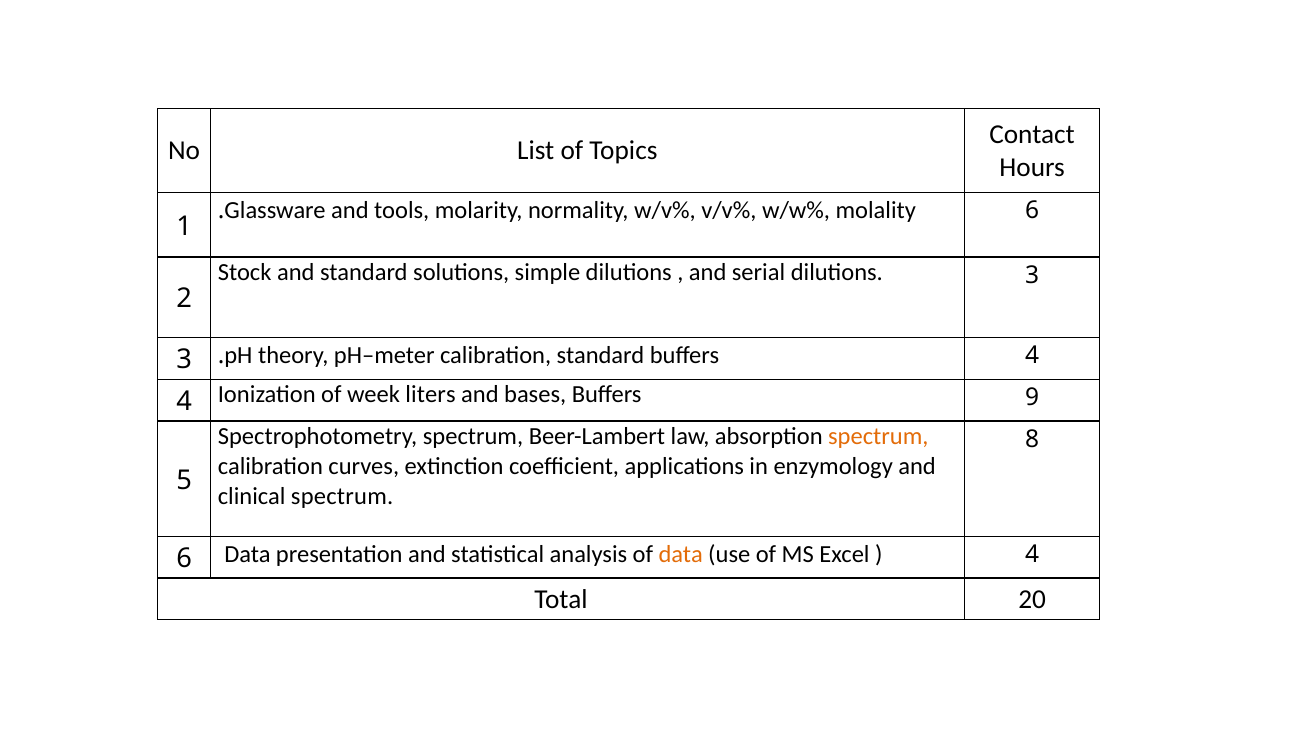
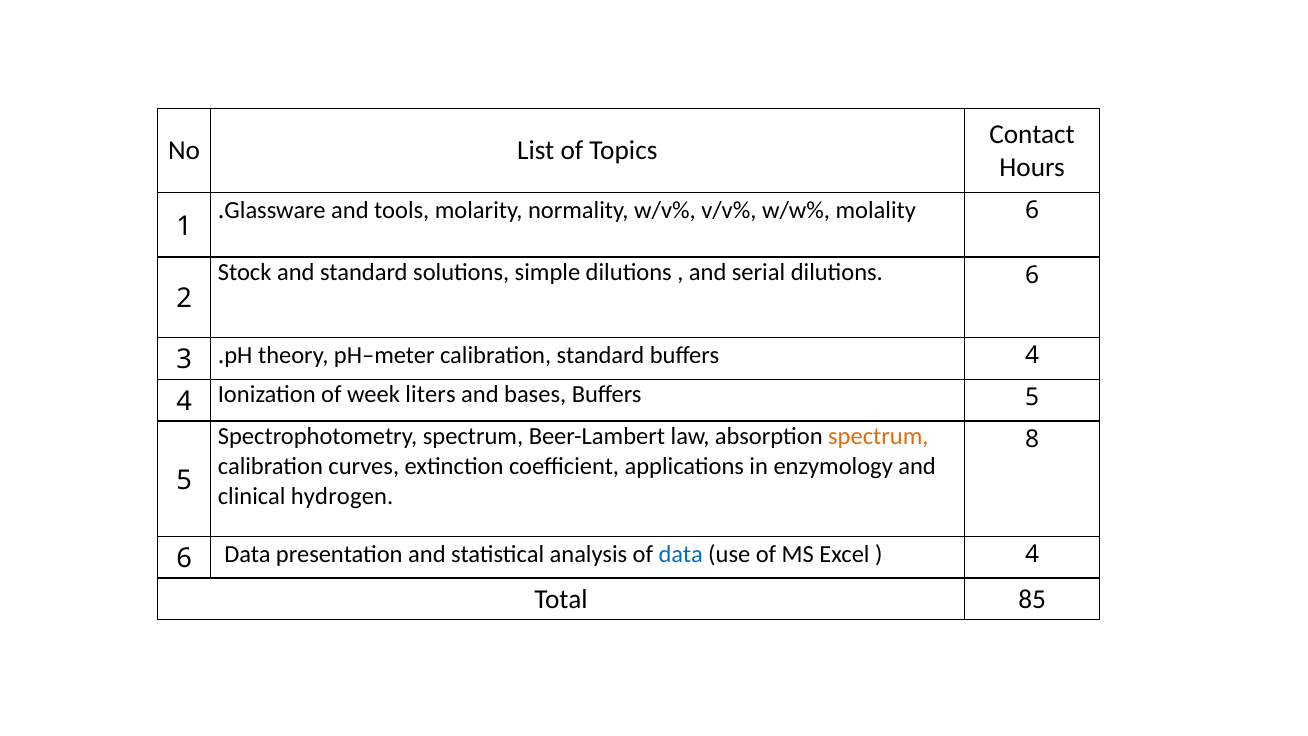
dilutions 3: 3 -> 6
Buffers 9: 9 -> 5
clinical spectrum: spectrum -> hydrogen
data at (681, 554) colour: orange -> blue
20: 20 -> 85
